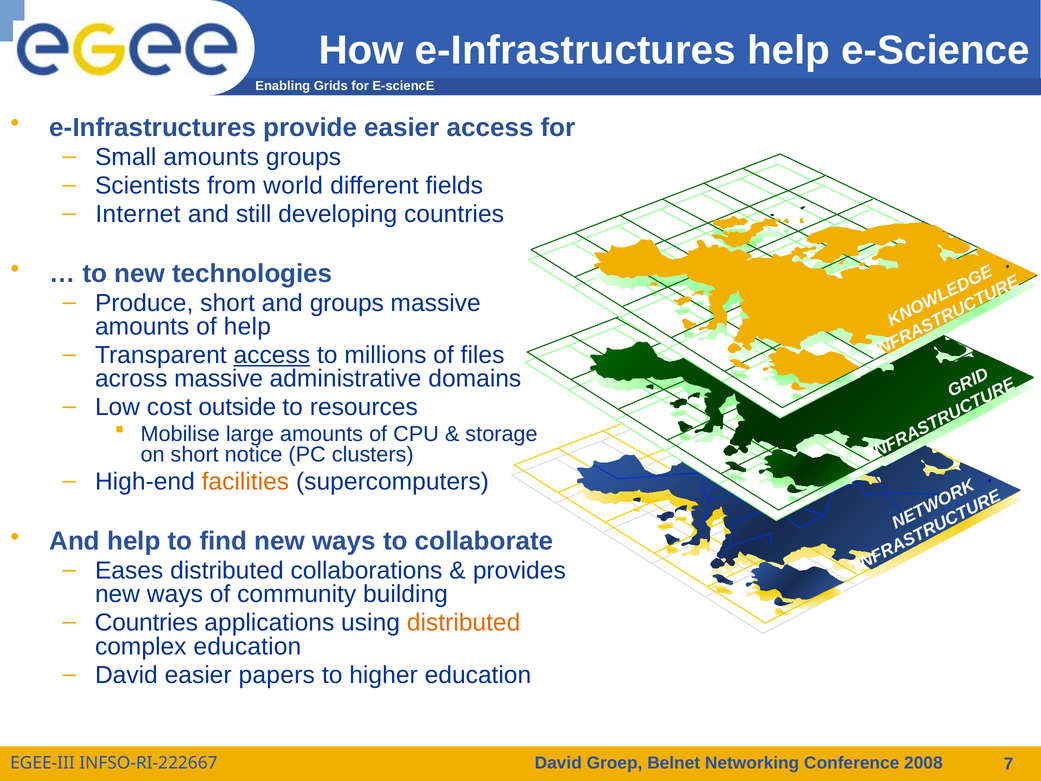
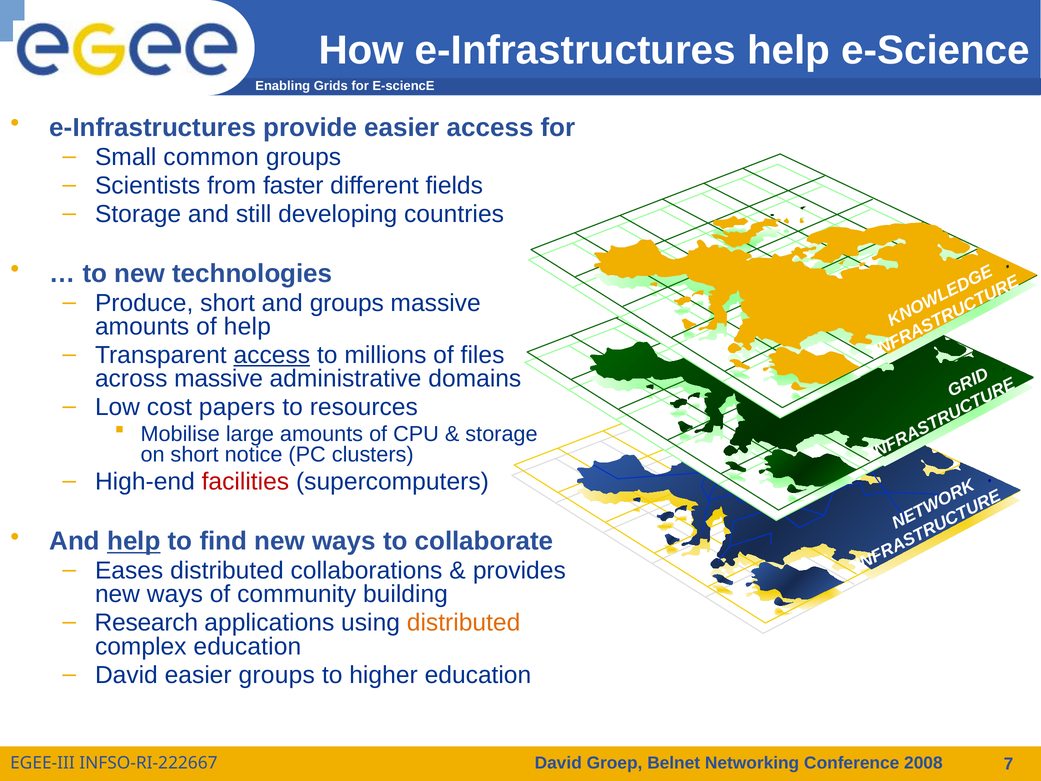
Small amounts: amounts -> common
world: world -> faster
Internet at (138, 214): Internet -> Storage
outside: outside -> papers
facilities colour: orange -> red
help at (134, 541) underline: none -> present
Countries at (146, 623): Countries -> Research
easier papers: papers -> groups
